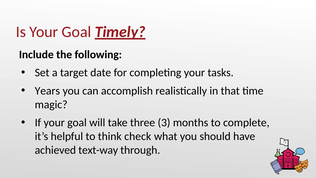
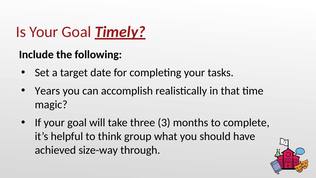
check: check -> group
text-way: text-way -> size-way
